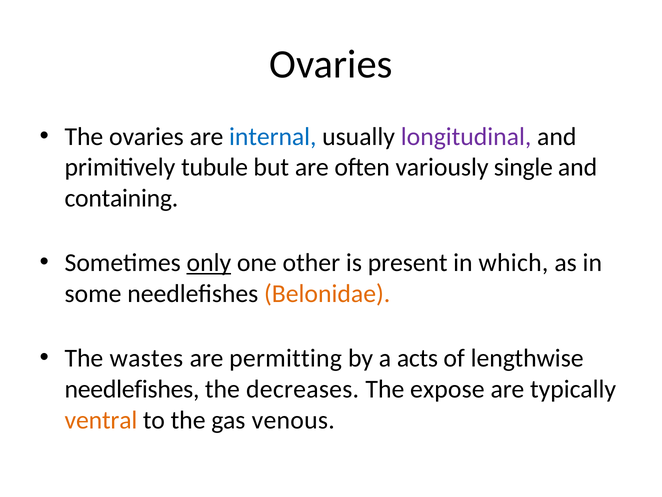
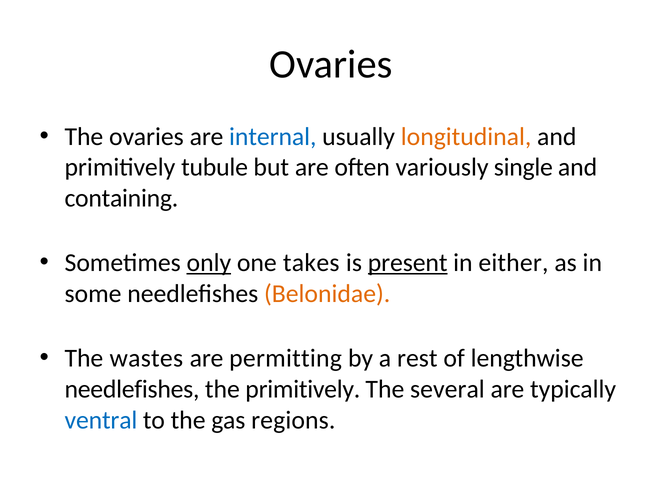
longitudinal colour: purple -> orange
other: other -> takes
present underline: none -> present
which: which -> either
acts: acts -> rest
the decreases: decreases -> primitively
expose: expose -> several
ventral colour: orange -> blue
venous: venous -> regions
